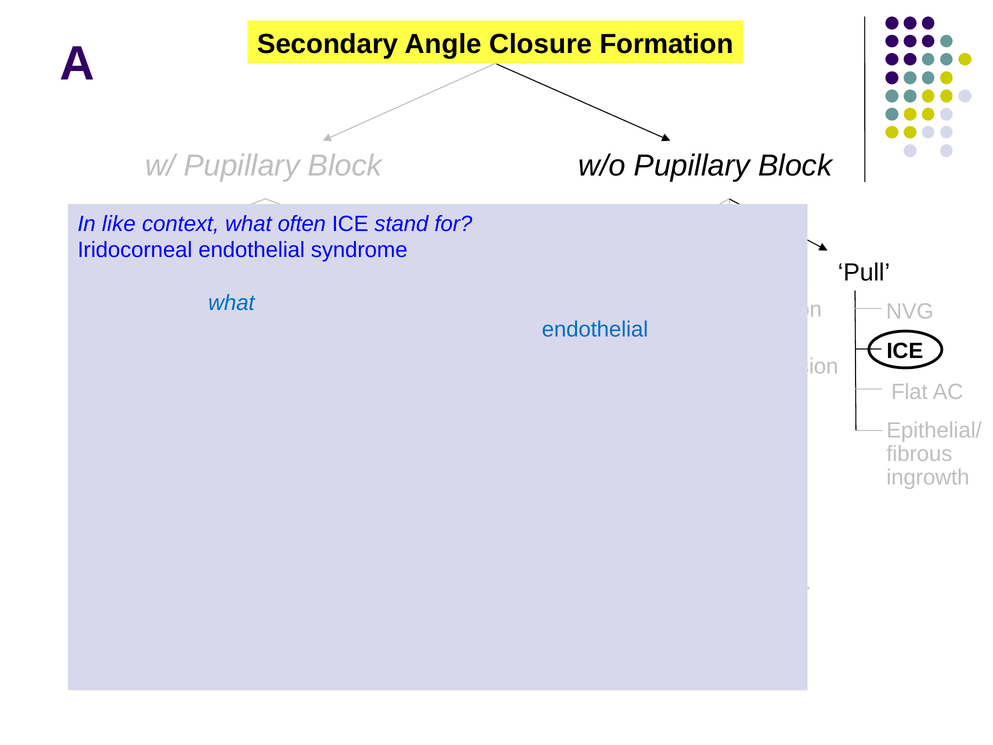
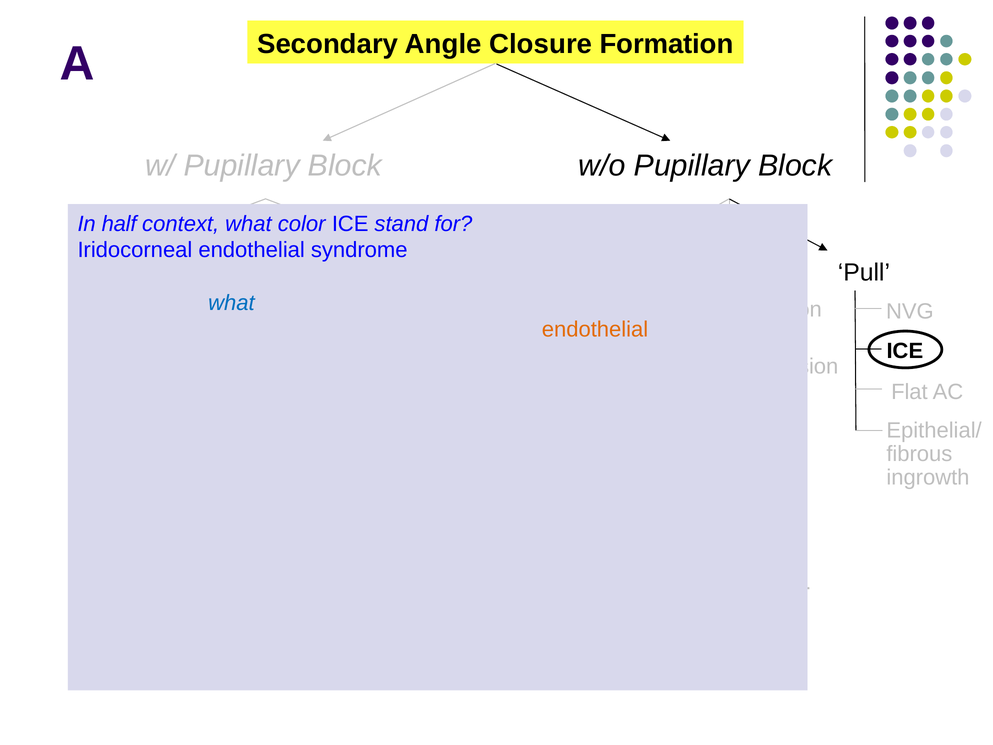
like: like -> half
often: often -> color
endothelial at (595, 330) colour: blue -> orange
